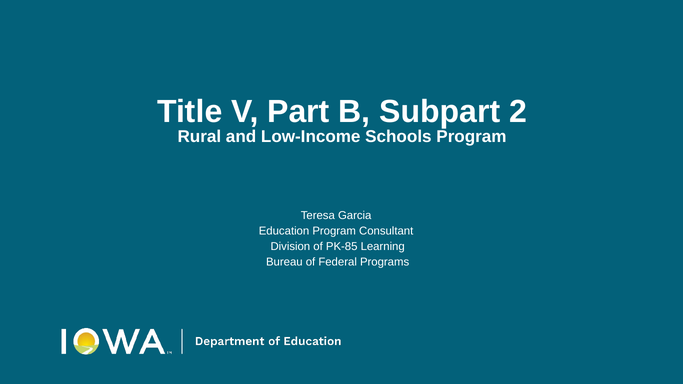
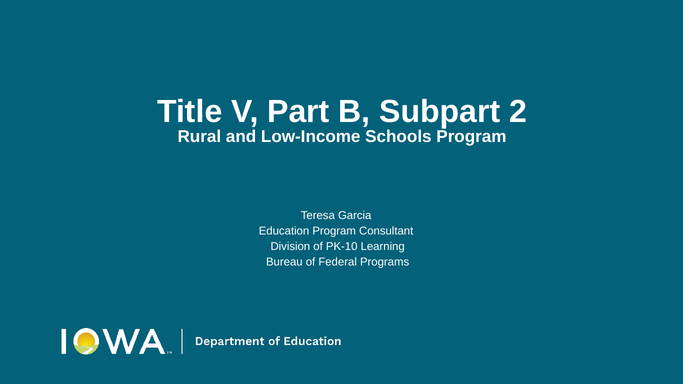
PK-85: PK-85 -> PK-10
